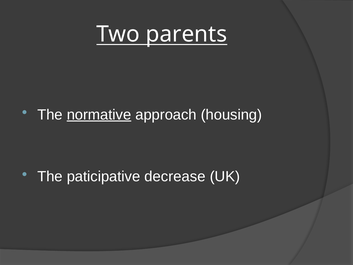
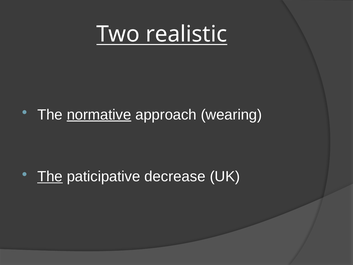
parents: parents -> realistic
housing: housing -> wearing
The at (50, 176) underline: none -> present
